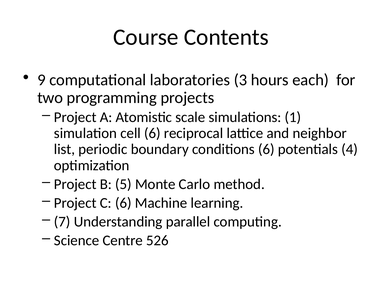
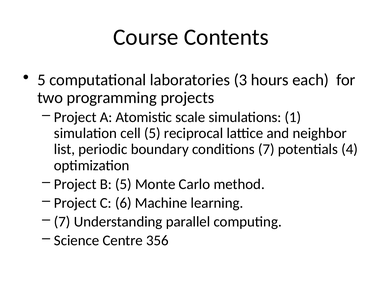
9 at (41, 80): 9 -> 5
cell 6: 6 -> 5
conditions 6: 6 -> 7
526: 526 -> 356
